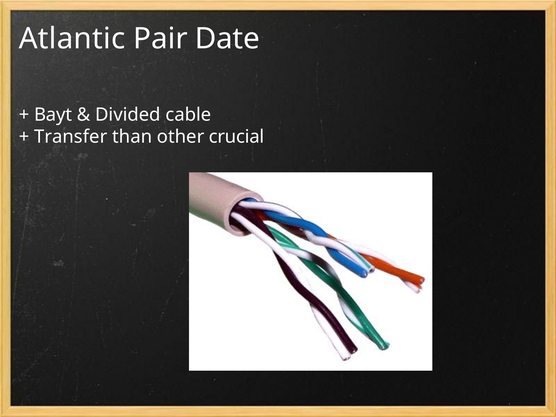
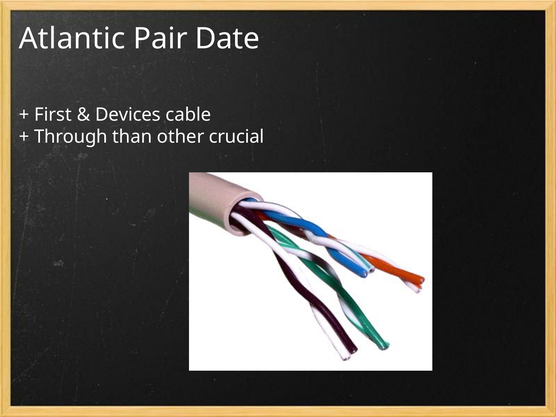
Bayt: Bayt -> First
Divided: Divided -> Devices
Transfer: Transfer -> Through
